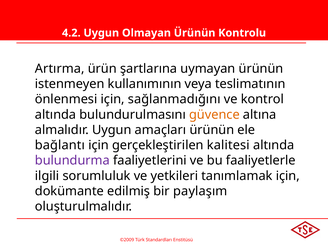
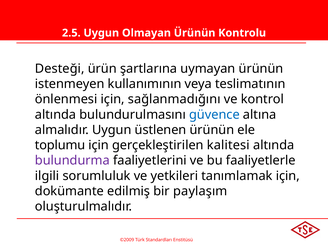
4.2: 4.2 -> 2.5
Artırma: Artırma -> Desteği
güvence colour: orange -> blue
amaçları: amaçları -> üstlenen
bağlantı: bağlantı -> toplumu
